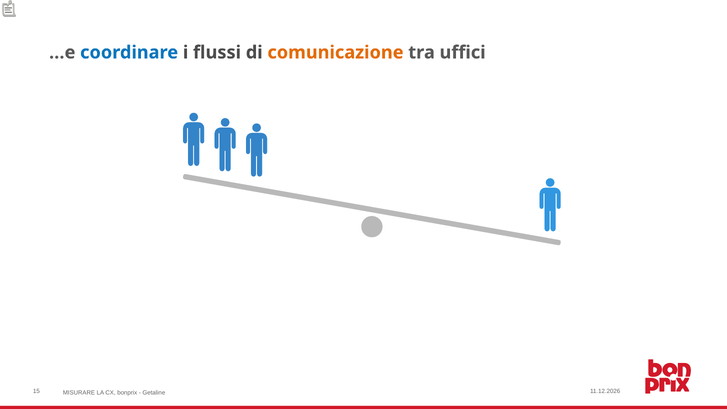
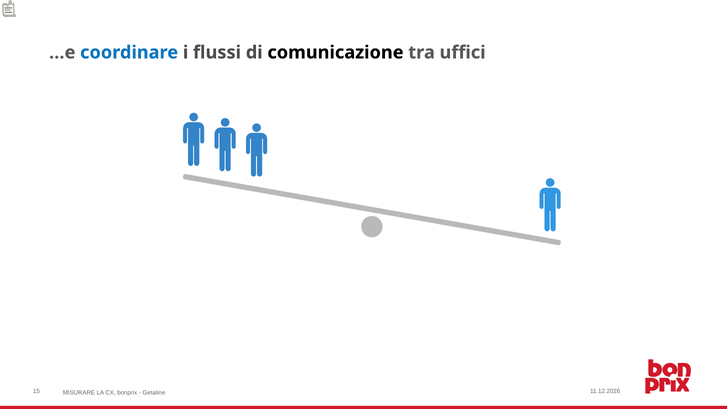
comunicazione colour: orange -> black
